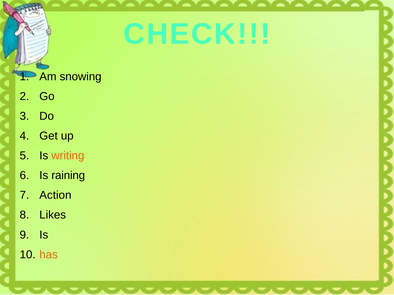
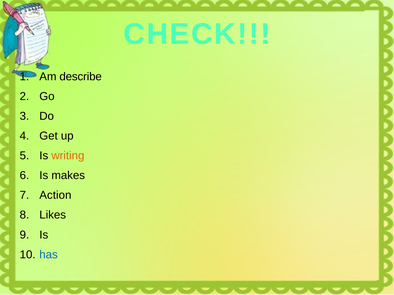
snowing: snowing -> describe
raining: raining -> makes
has colour: orange -> blue
